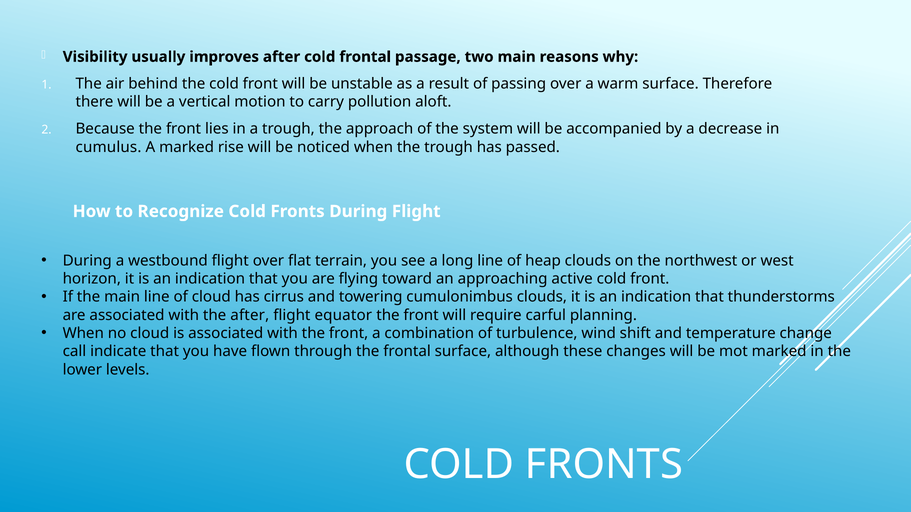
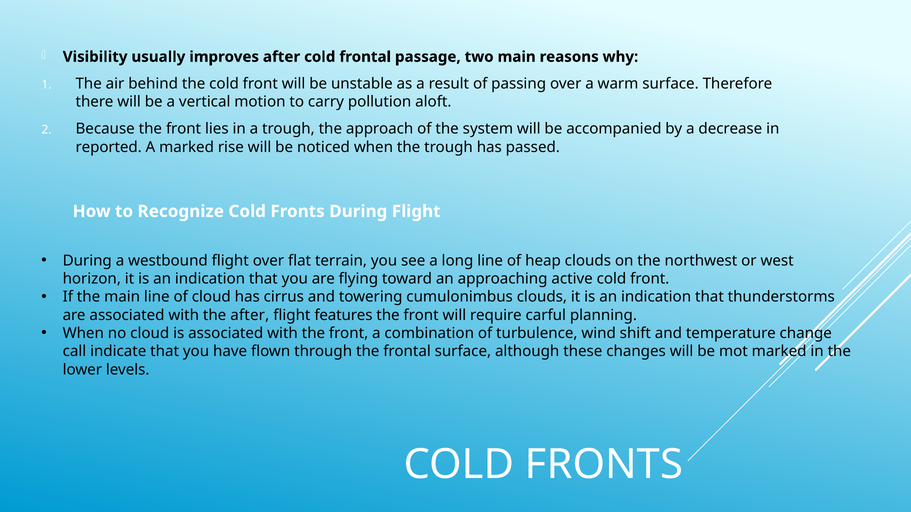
cumulus: cumulus -> reported
equator: equator -> features
